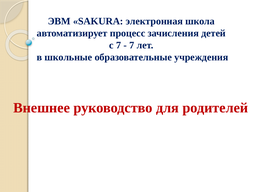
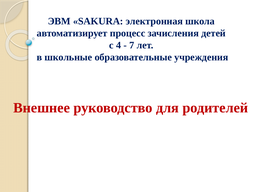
с 7: 7 -> 4
